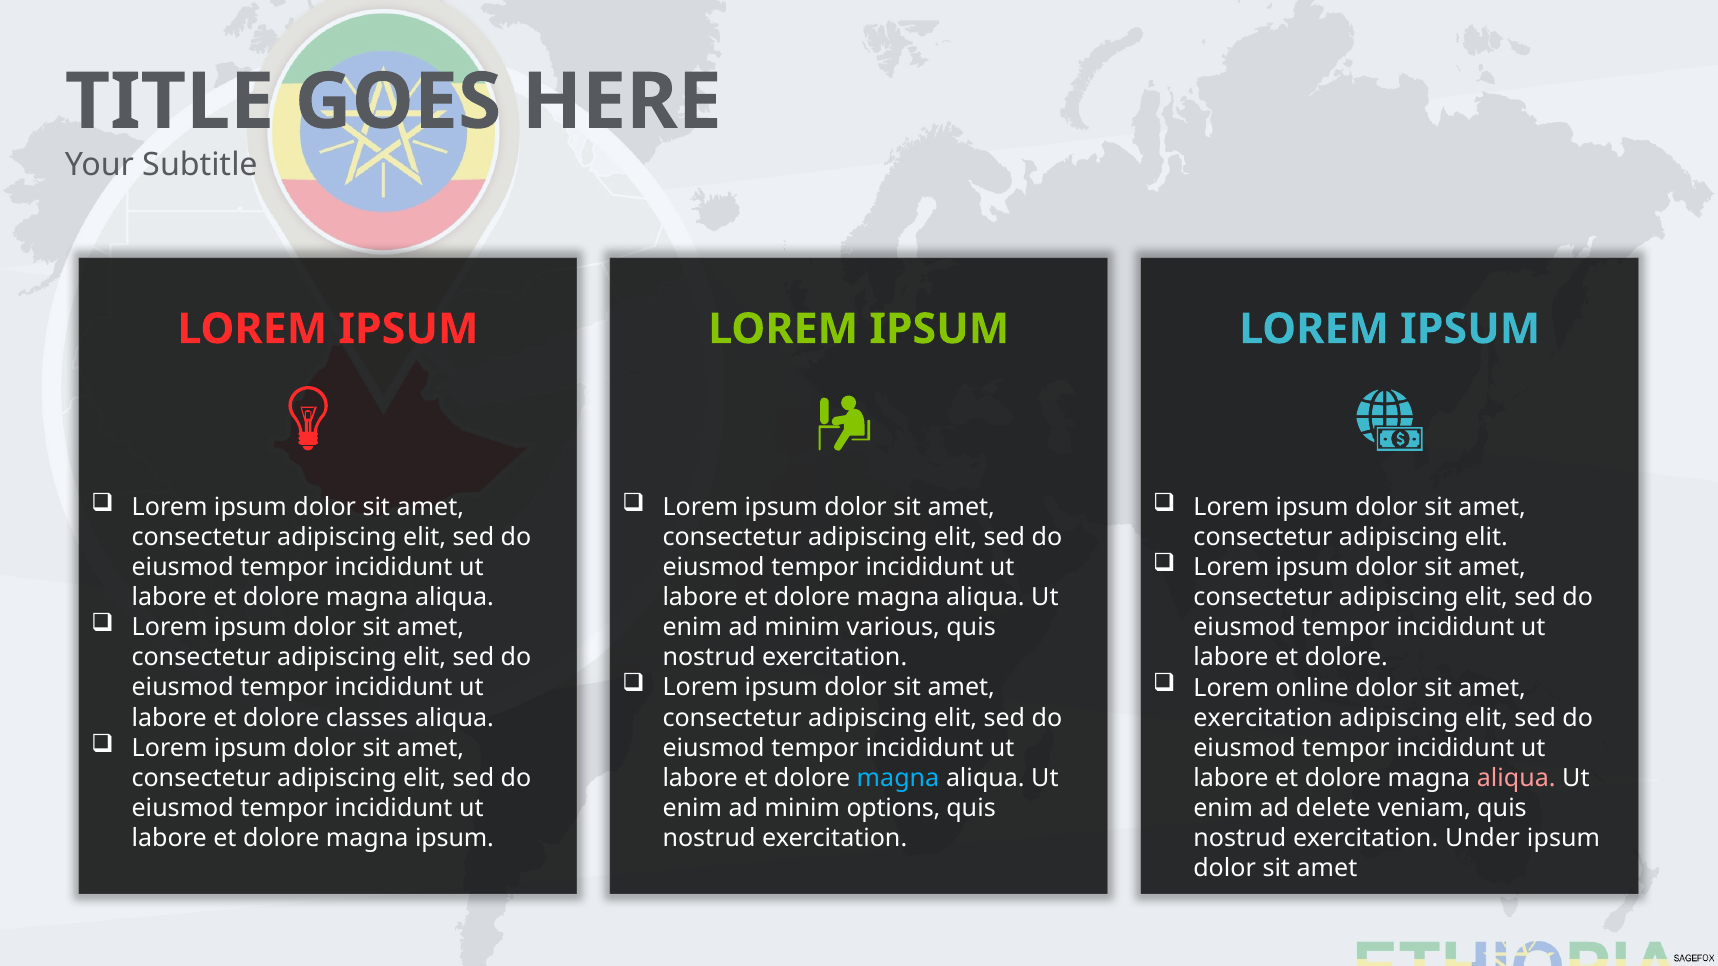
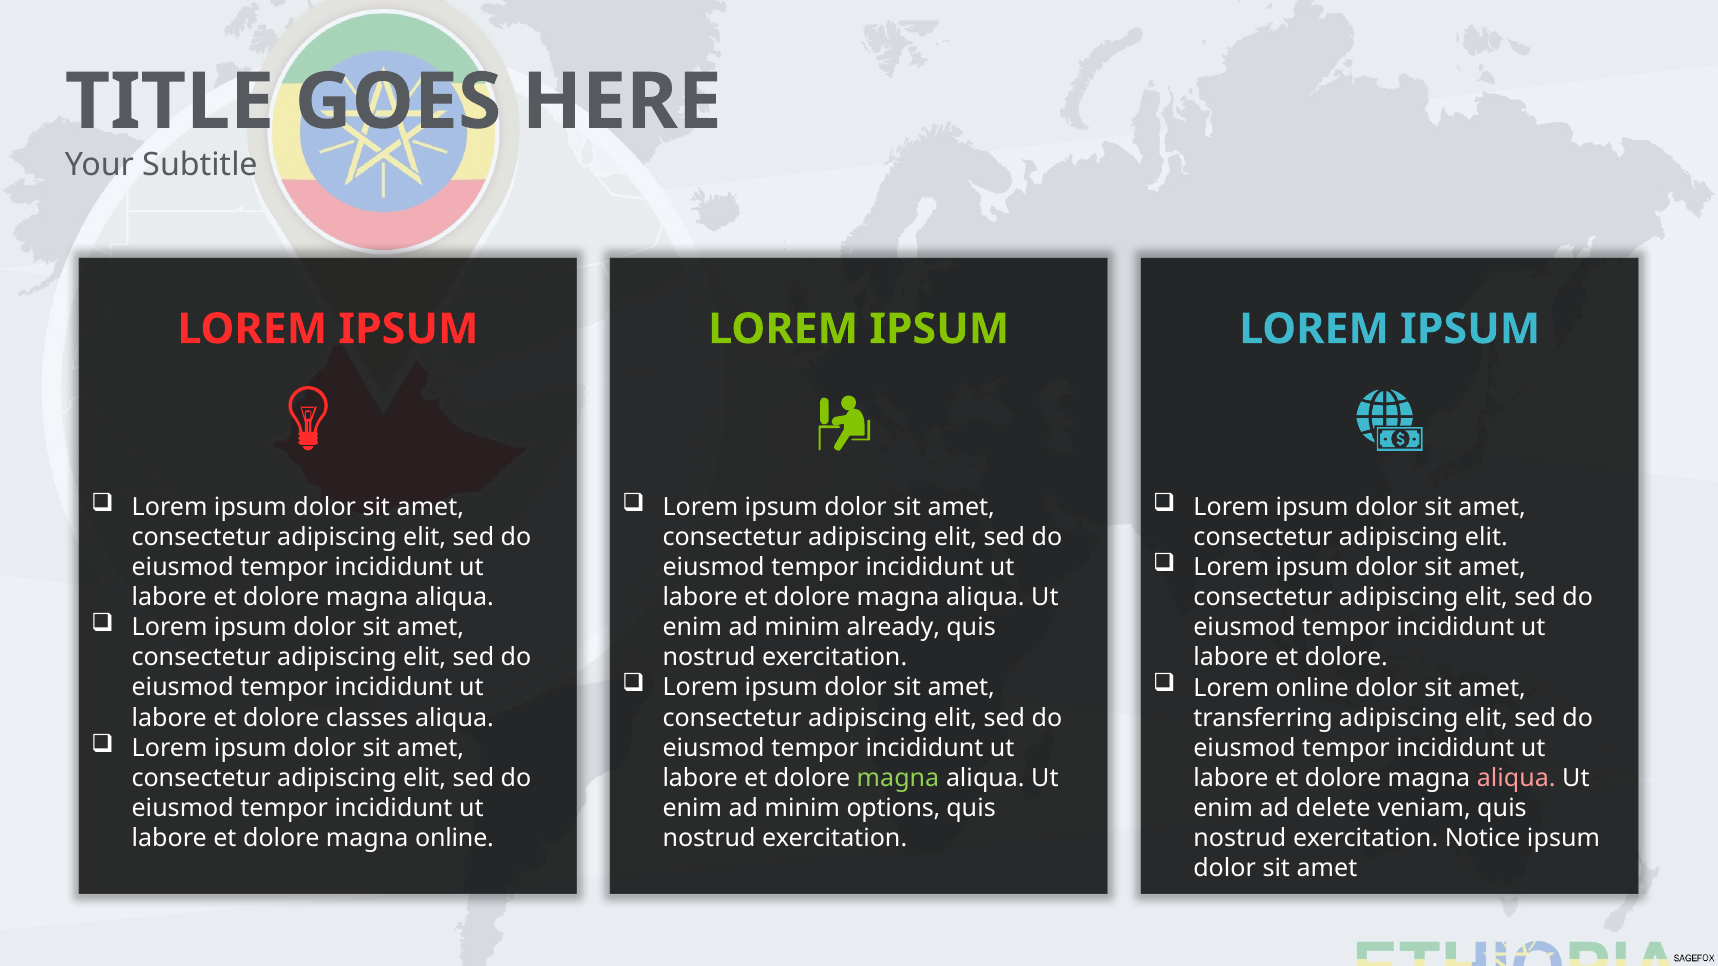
various: various -> already
exercitation at (1263, 718): exercitation -> transferring
magna at (898, 778) colour: light blue -> light green
magna ipsum: ipsum -> online
Under: Under -> Notice
